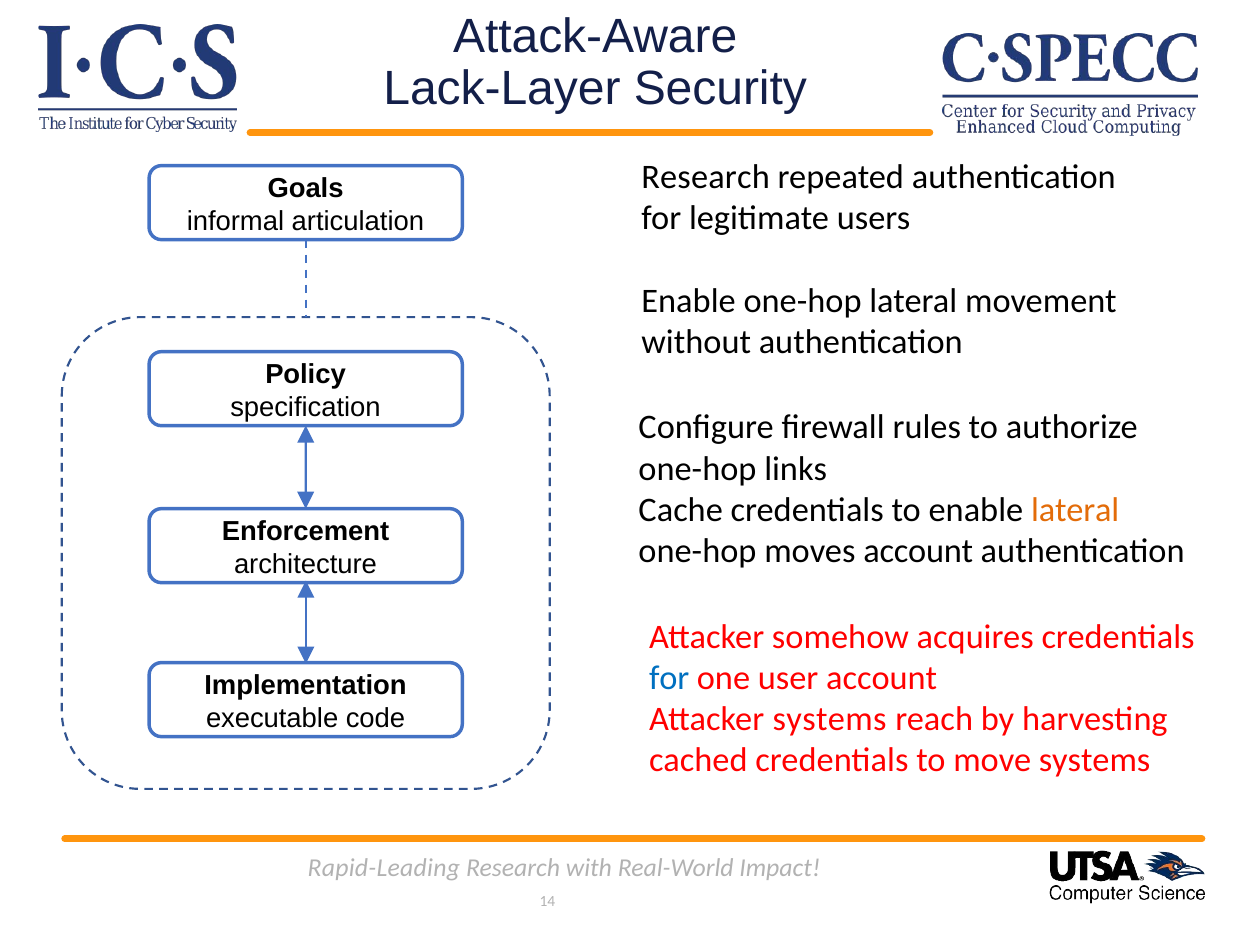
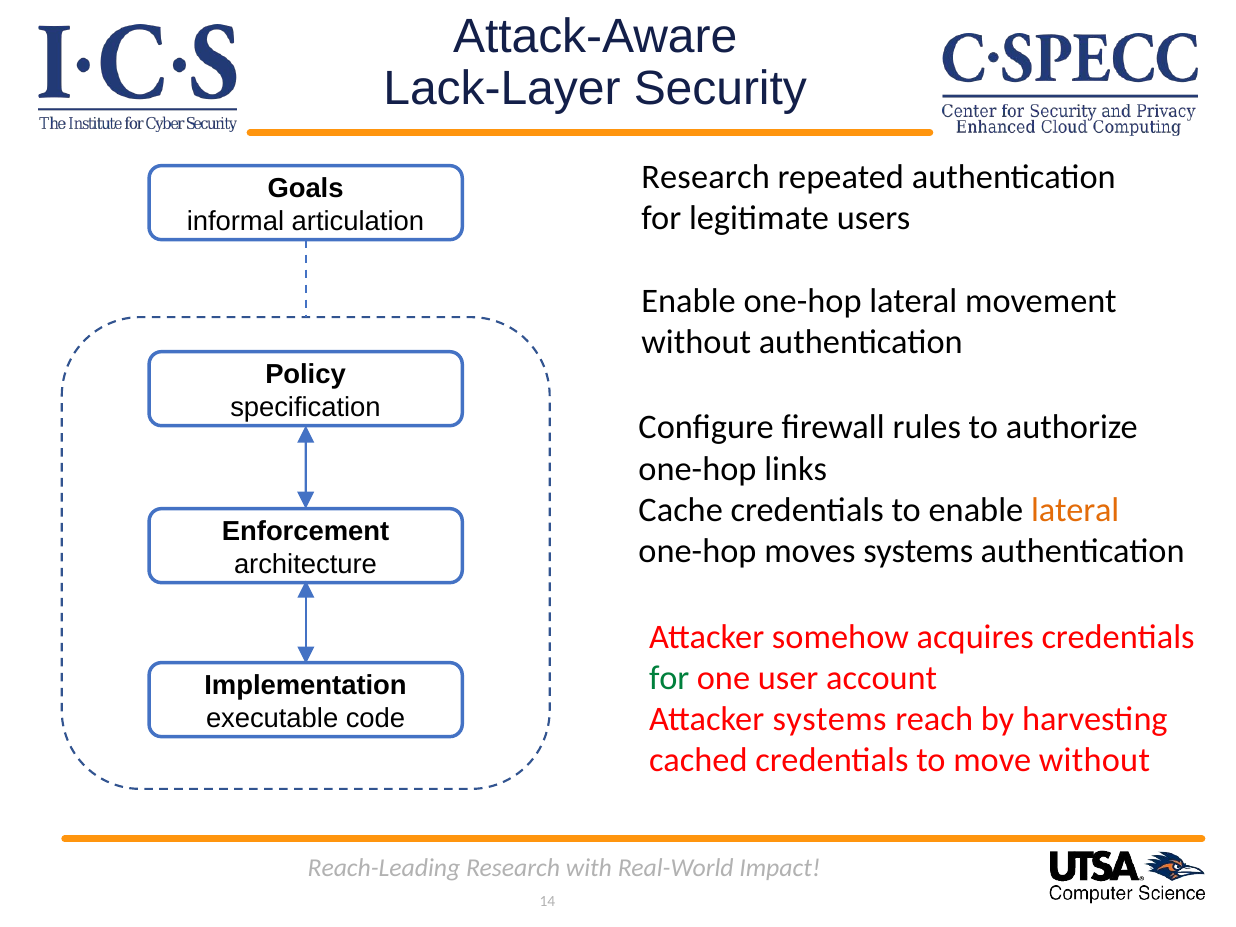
moves account: account -> systems
for at (669, 678) colour: blue -> green
move systems: systems -> without
Rapid-Leading: Rapid-Leading -> Reach-Leading
